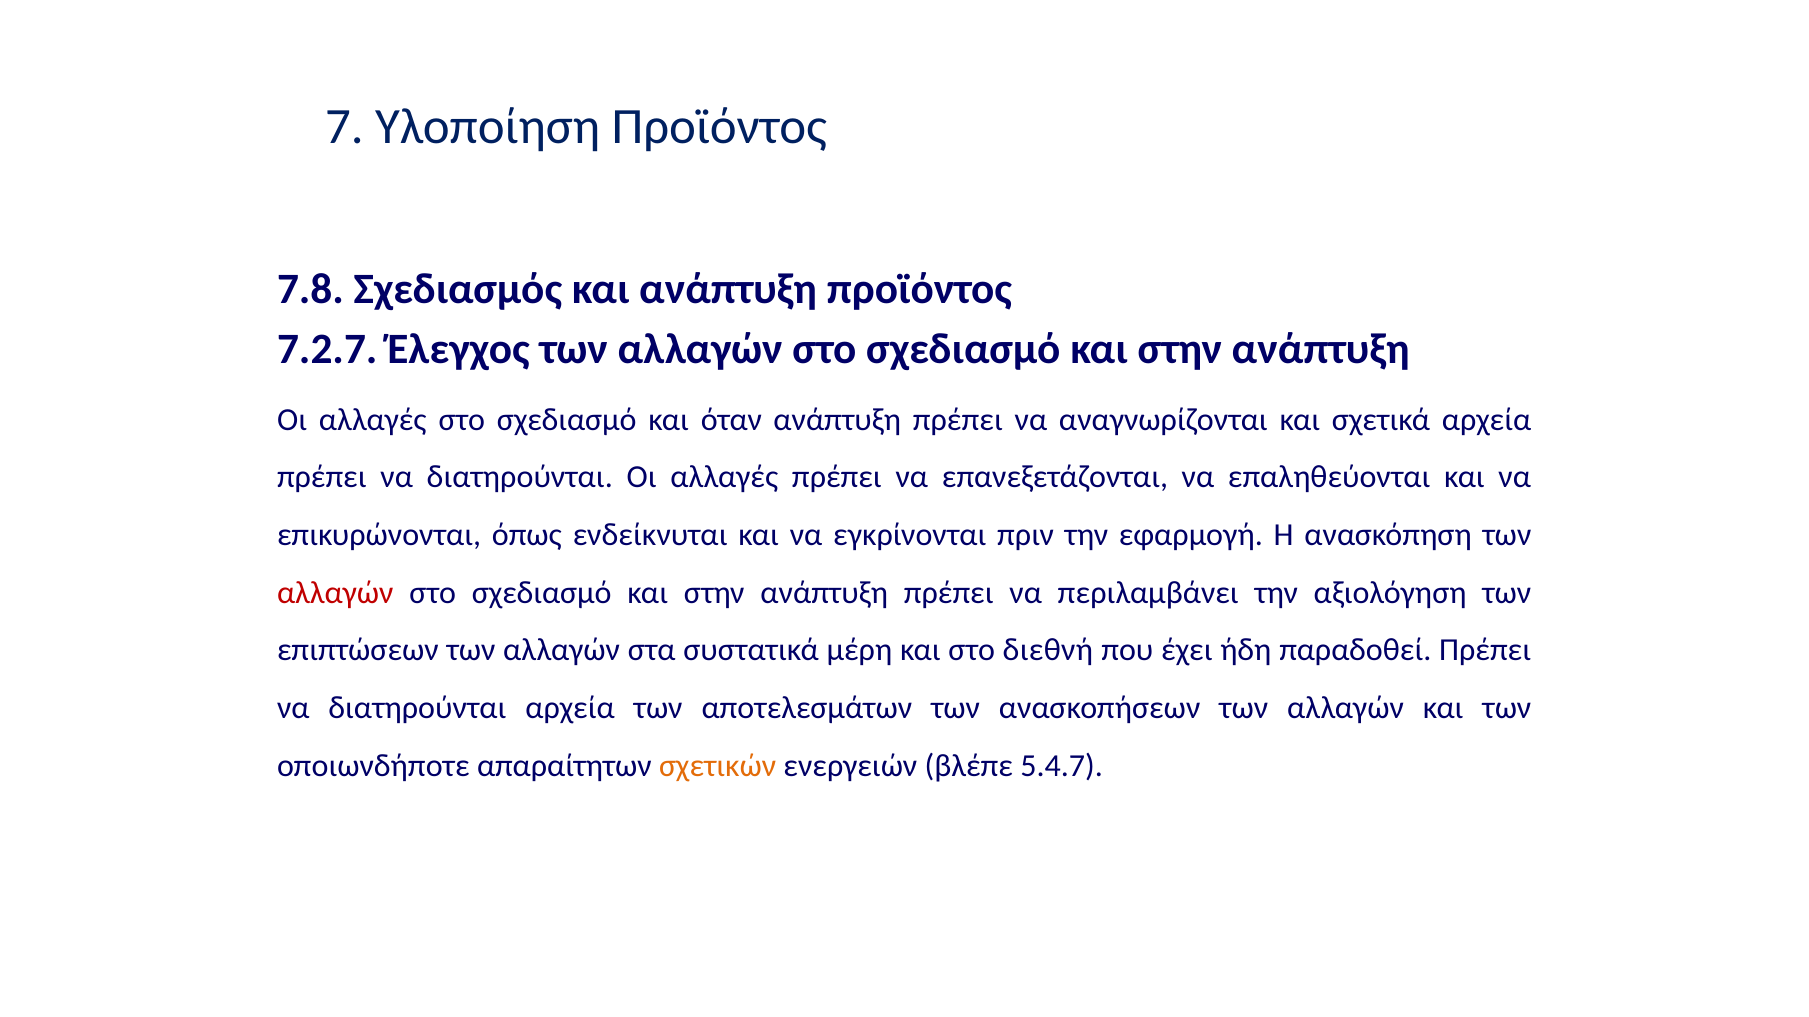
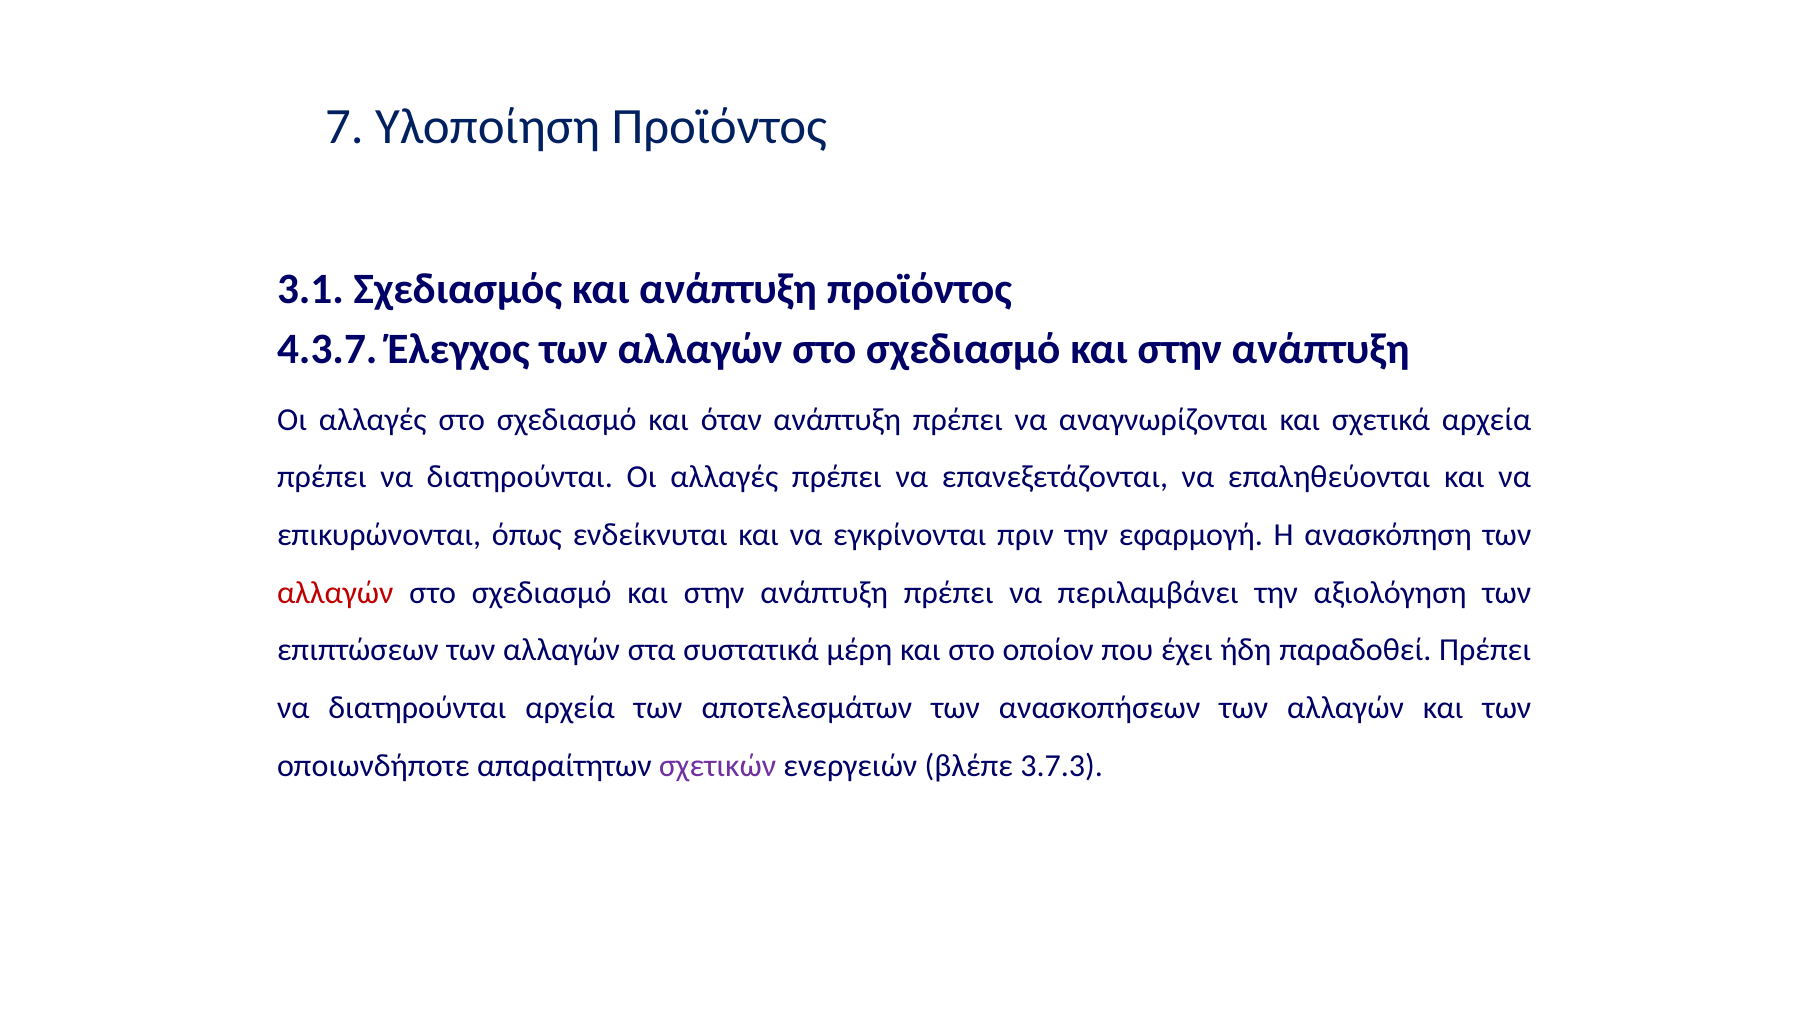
7.8: 7.8 -> 3.1
7.2.7: 7.2.7 -> 4.3.7
διεθνή: διεθνή -> οποίον
σχετικών colour: orange -> purple
5.4.7: 5.4.7 -> 3.7.3
